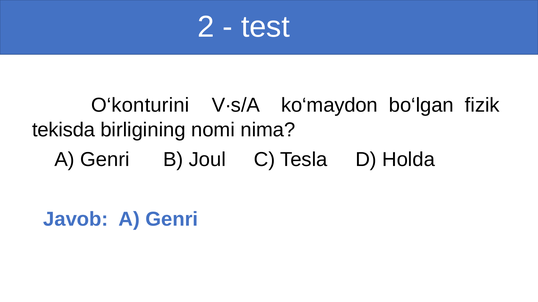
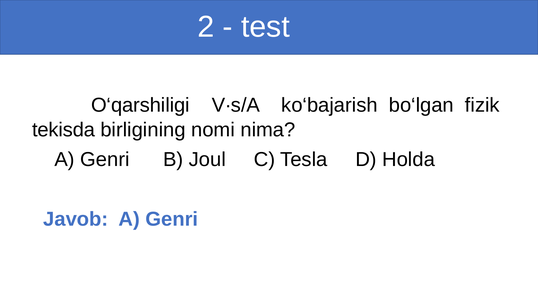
O‘konturini: O‘konturini -> O‘qarshiligi
ko‘maydon: ko‘maydon -> ko‘bajarish
